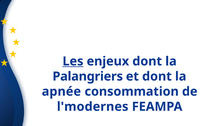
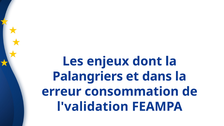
Les underline: present -> none
et dont: dont -> dans
apnée: apnée -> erreur
l'modernes: l'modernes -> l'validation
